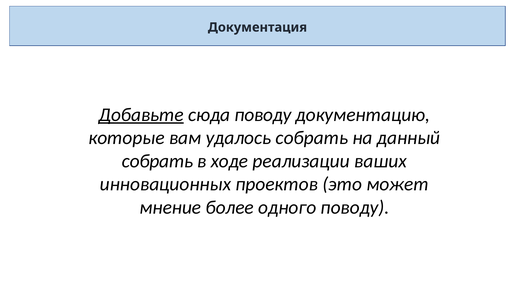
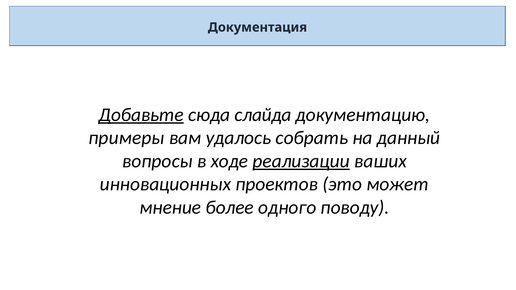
сюда поводу: поводу -> слайда
которые: которые -> примеры
собрать at (158, 161): собрать -> вопросы
реализации underline: none -> present
